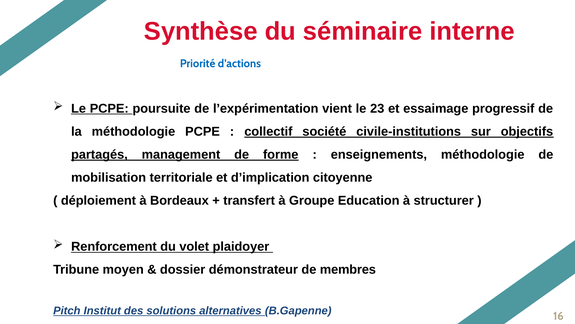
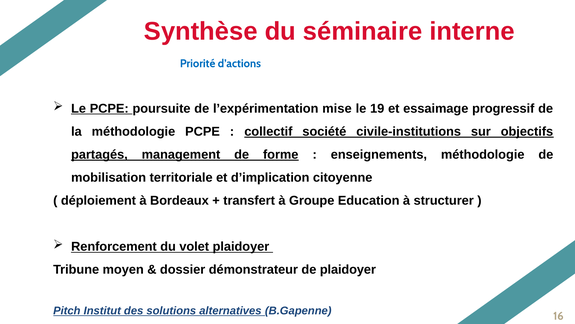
vient: vient -> mise
23: 23 -> 19
de membres: membres -> plaidoyer
